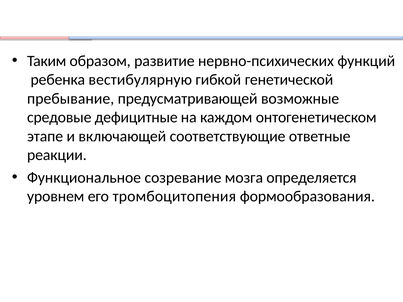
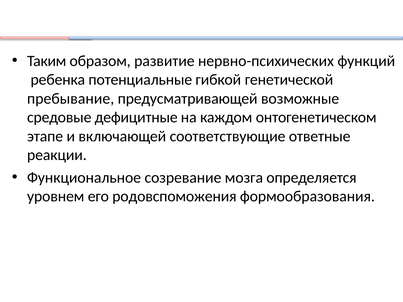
вестибулярную: вестибулярную -> потенциальные
тромбоцитопения: тромбоцитопения -> родовспоможения
